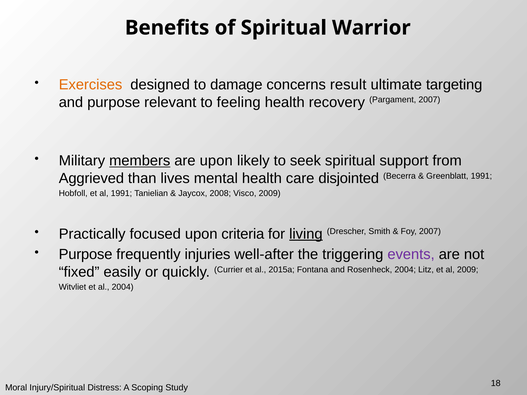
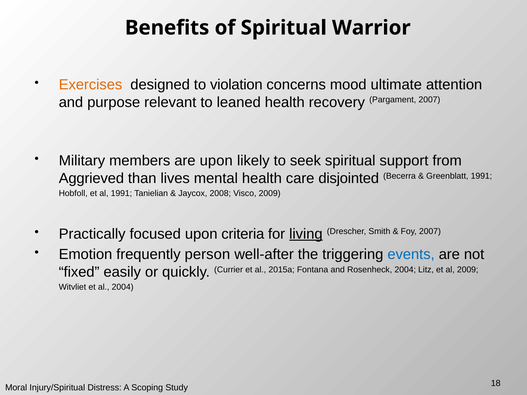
damage: damage -> violation
result: result -> mood
targeting: targeting -> attention
feeling: feeling -> leaned
members underline: present -> none
Purpose at (86, 255): Purpose -> Emotion
injuries: injuries -> person
events colour: purple -> blue
